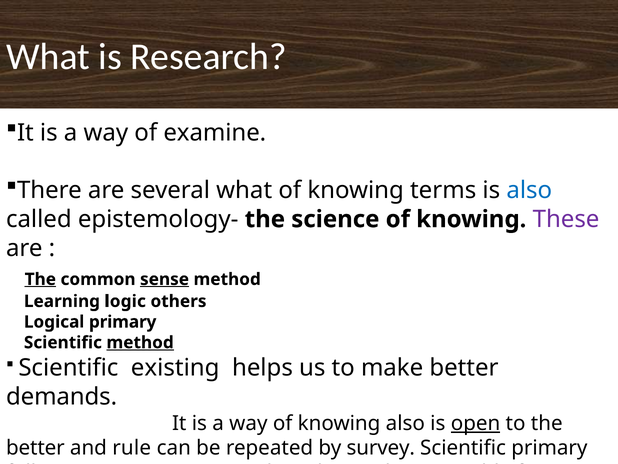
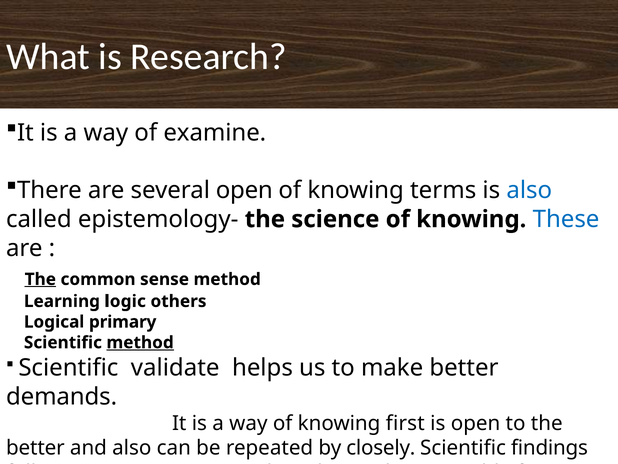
several what: what -> open
These colour: purple -> blue
sense underline: present -> none
existing: existing -> validate
knowing also: also -> first
open at (476, 423) underline: present -> none
and rule: rule -> also
survey: survey -> closely
Scientific primary: primary -> findings
